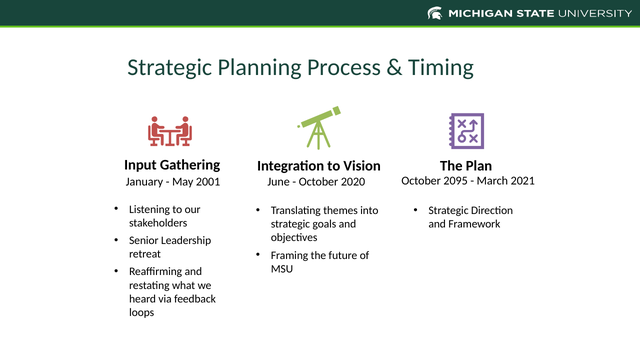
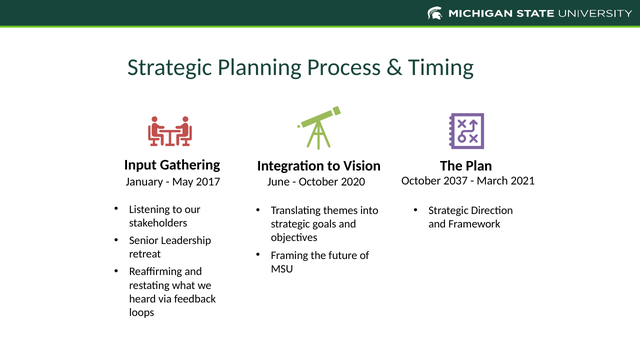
2095: 2095 -> 2037
2001: 2001 -> 2017
